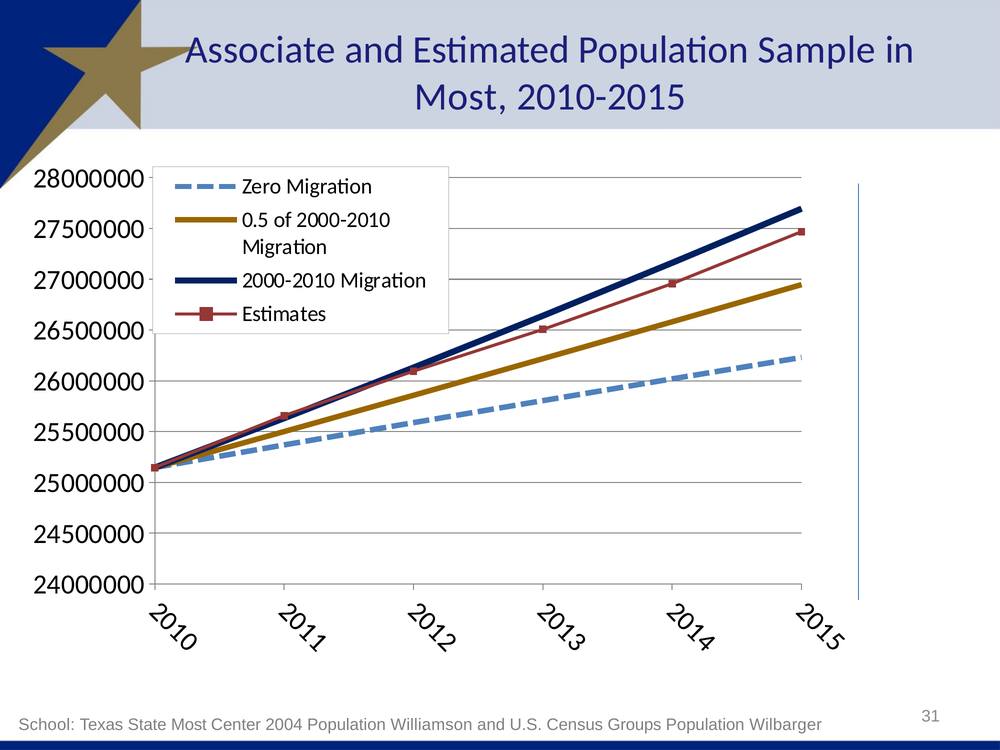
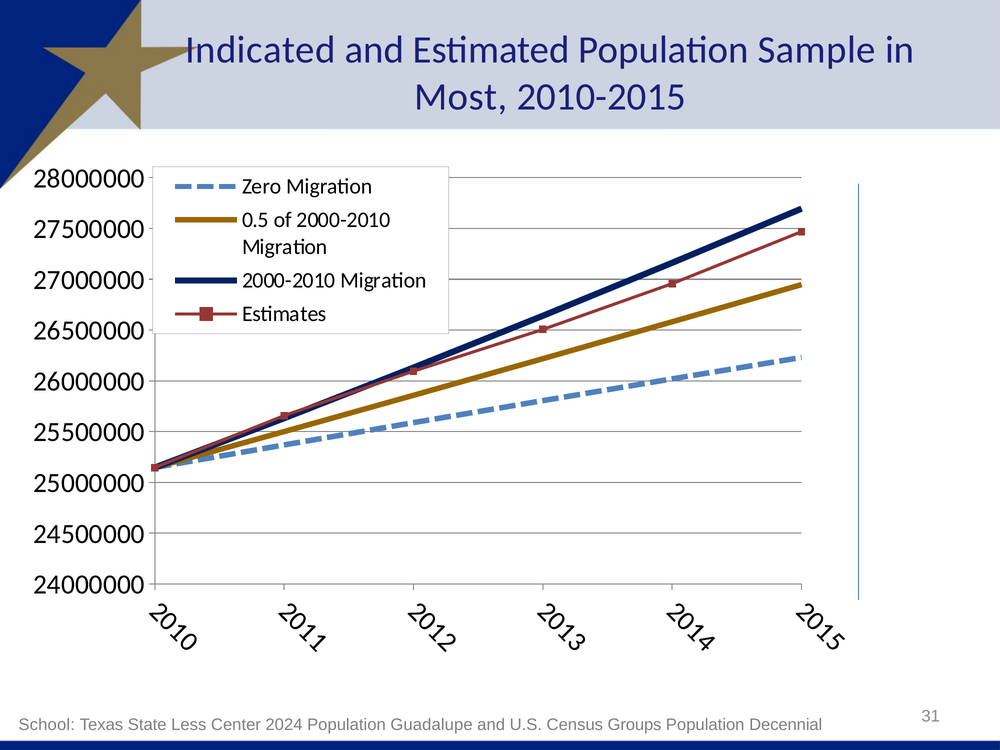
Associate: Associate -> Indicated
State Most: Most -> Less
2004: 2004 -> 2024
Williamson: Williamson -> Guadalupe
Wilbarger: Wilbarger -> Decennial
